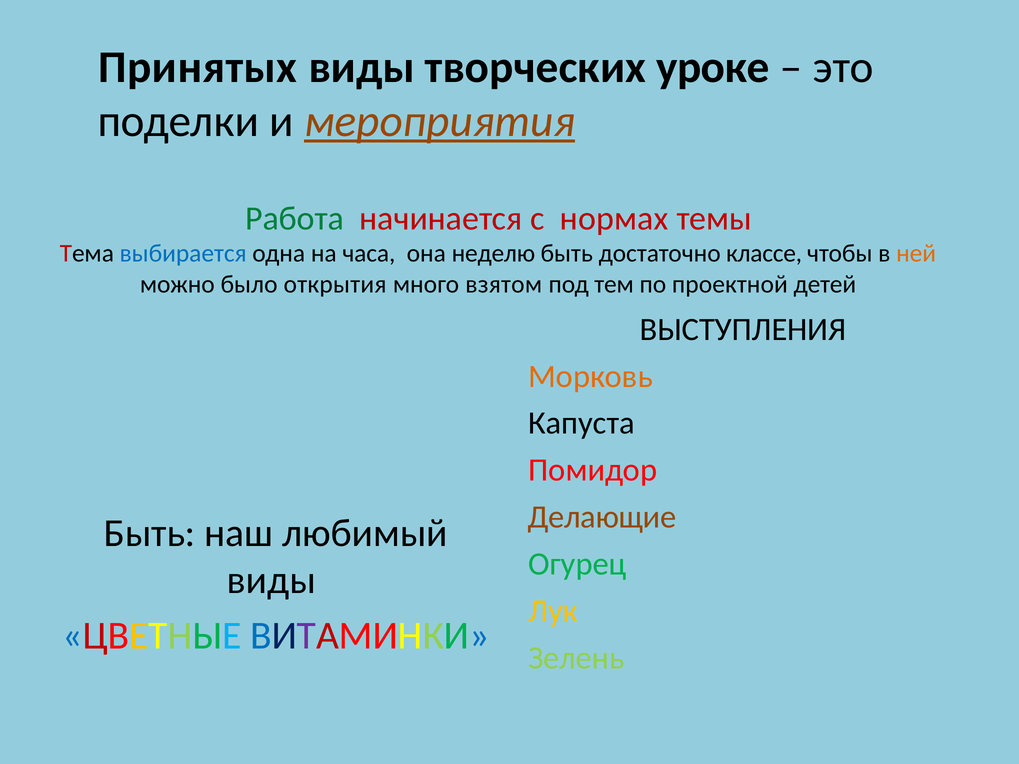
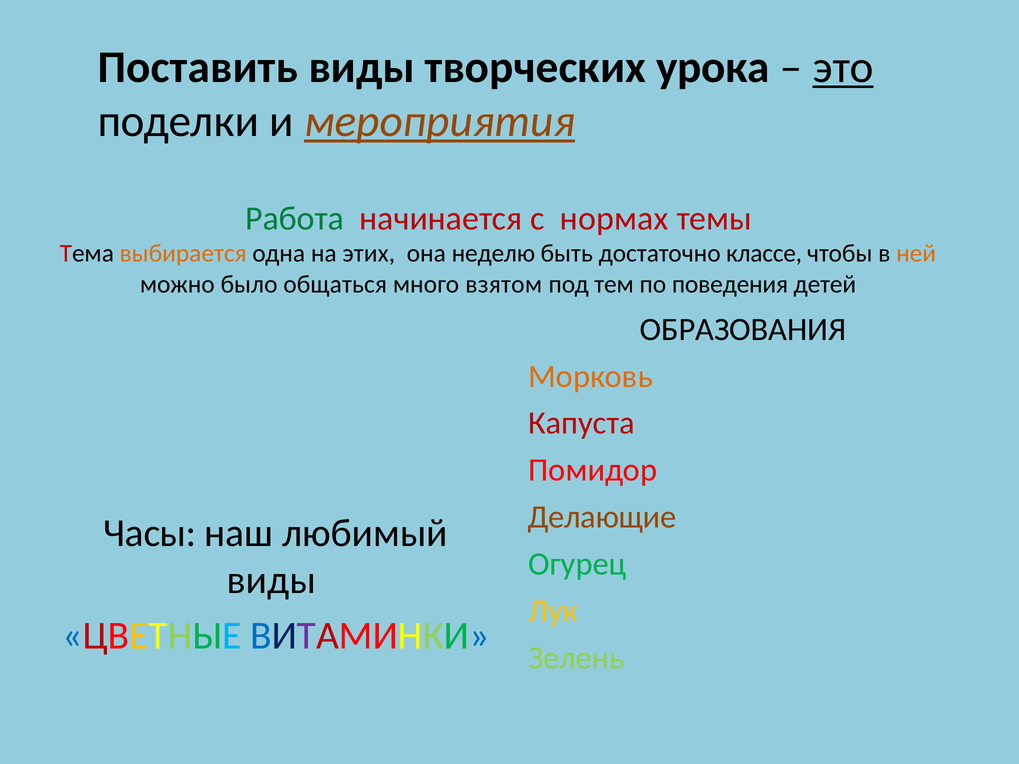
Принятых: Принятых -> Поставить
уроке: уроке -> урока
это underline: none -> present
выбирается colour: blue -> orange
часа: часа -> этих
открытия: открытия -> общаться
проектной: проектной -> поведения
ВЫСТУПЛЕНИЯ: ВЫСТУПЛЕНИЯ -> ОБРАЗОВАНИЯ
Капуста colour: black -> red
Быть at (150, 533): Быть -> Часы
